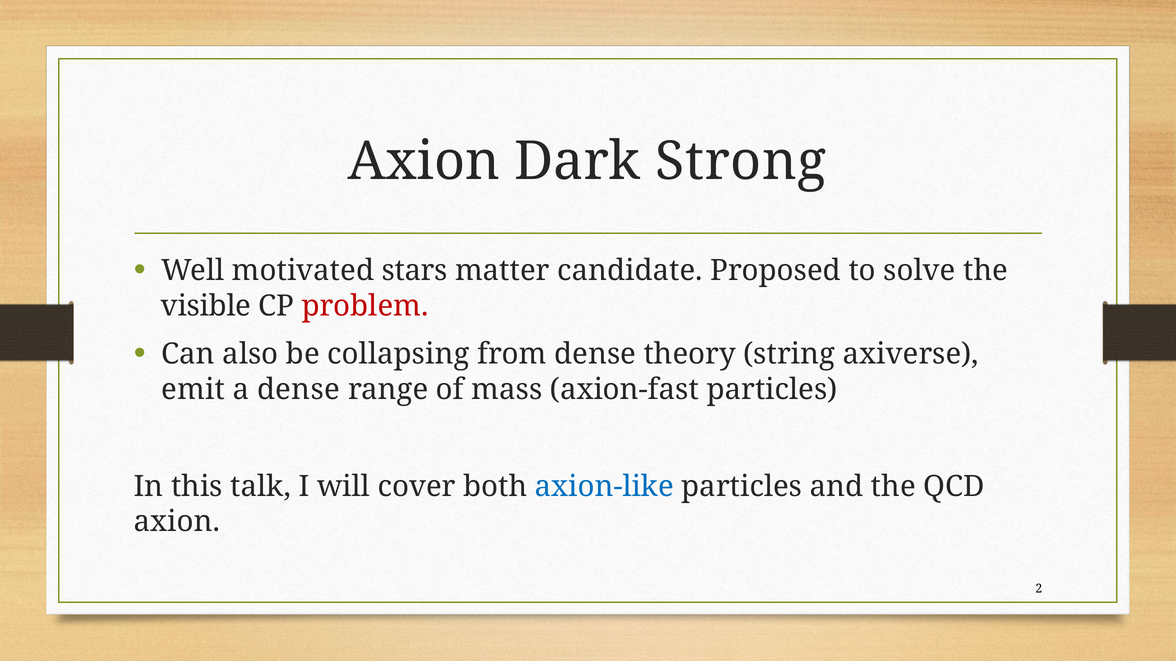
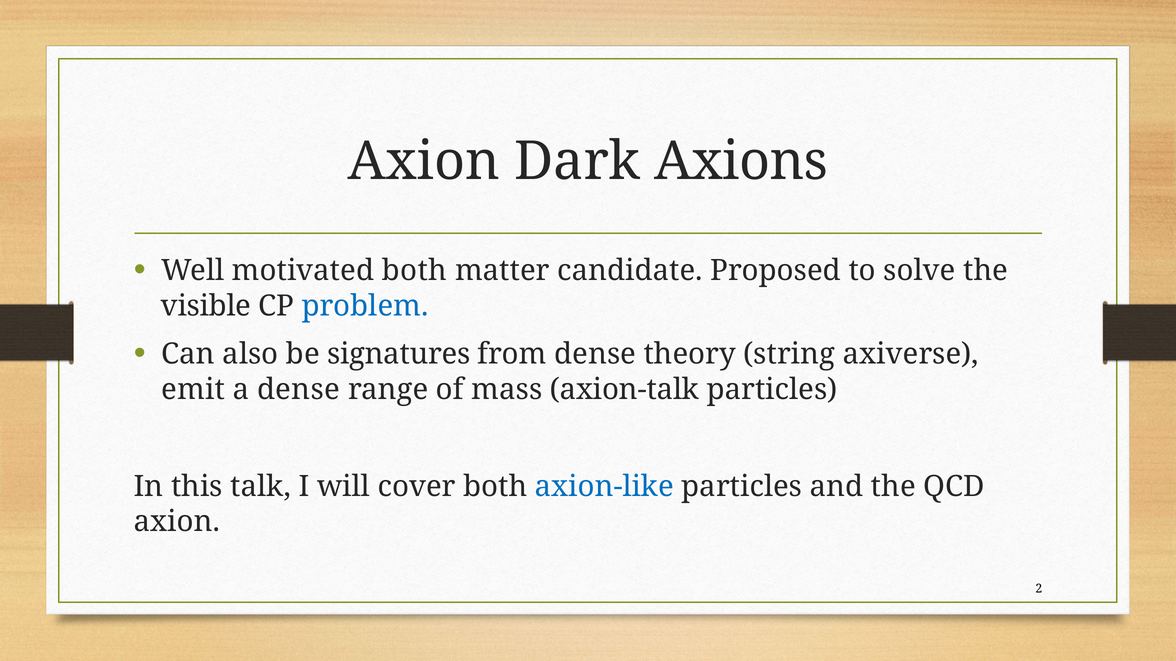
Strong: Strong -> Axions
motivated stars: stars -> both
problem colour: red -> blue
collapsing: collapsing -> signatures
axion-fast: axion-fast -> axion-talk
